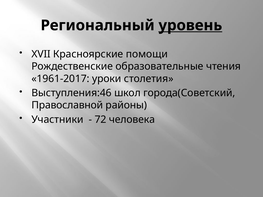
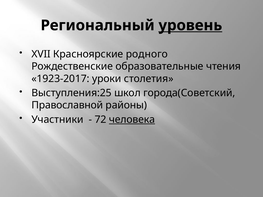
помощи: помощи -> родного
1961-2017: 1961-2017 -> 1923-2017
Выступления:46: Выступления:46 -> Выступления:25
человека underline: none -> present
